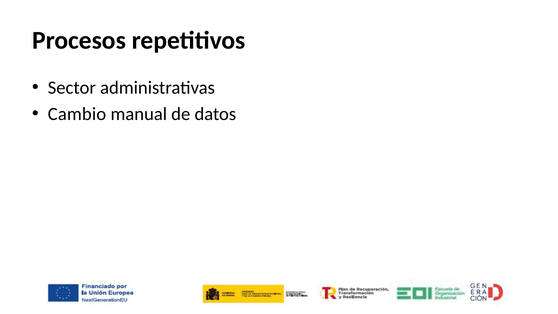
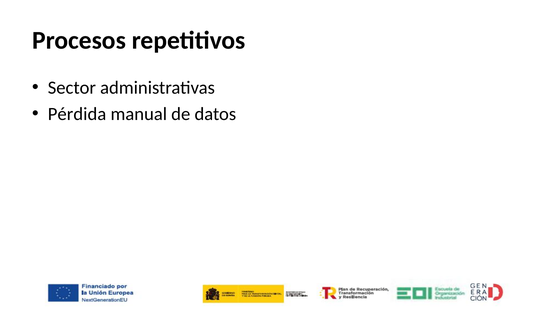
Cambio: Cambio -> Pérdida
